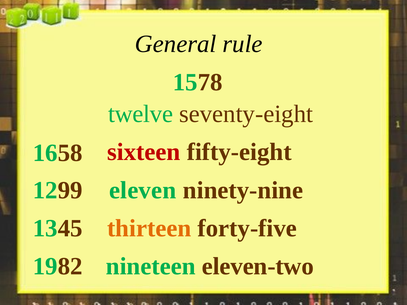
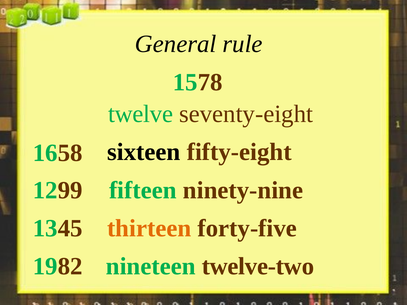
sixteen colour: red -> black
eleven: eleven -> fifteen
eleven-two: eleven-two -> twelve-two
